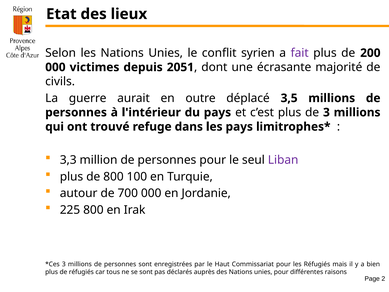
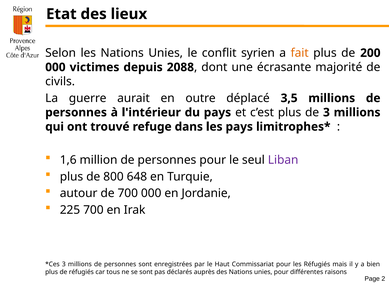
fait colour: purple -> orange
2051: 2051 -> 2088
3,3: 3,3 -> 1,6
100: 100 -> 648
225 800: 800 -> 700
